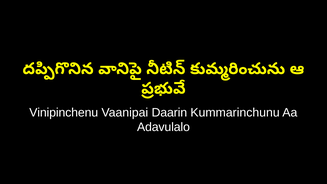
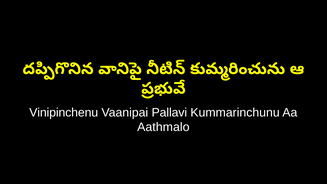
Daarin: Daarin -> Pallavi
Adavulalo: Adavulalo -> Aathmalo
